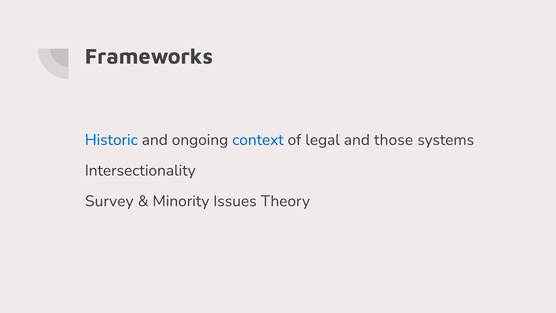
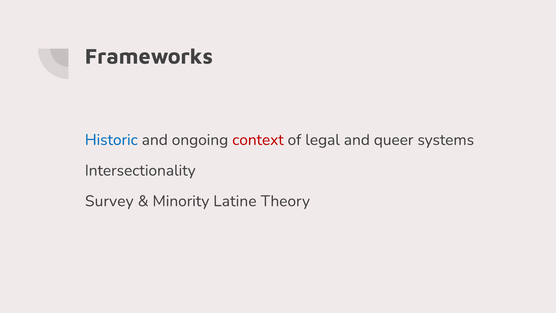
context colour: blue -> red
those: those -> queer
Issues: Issues -> Latine
